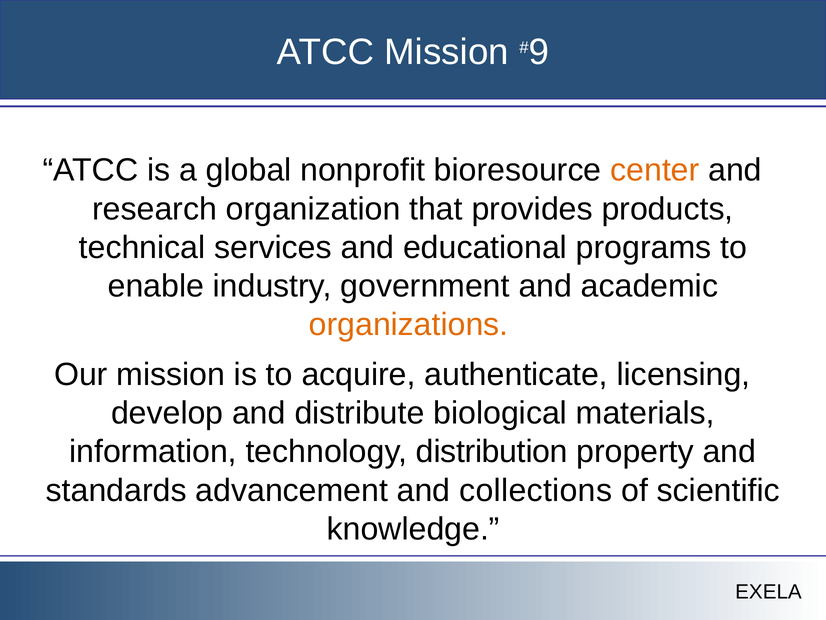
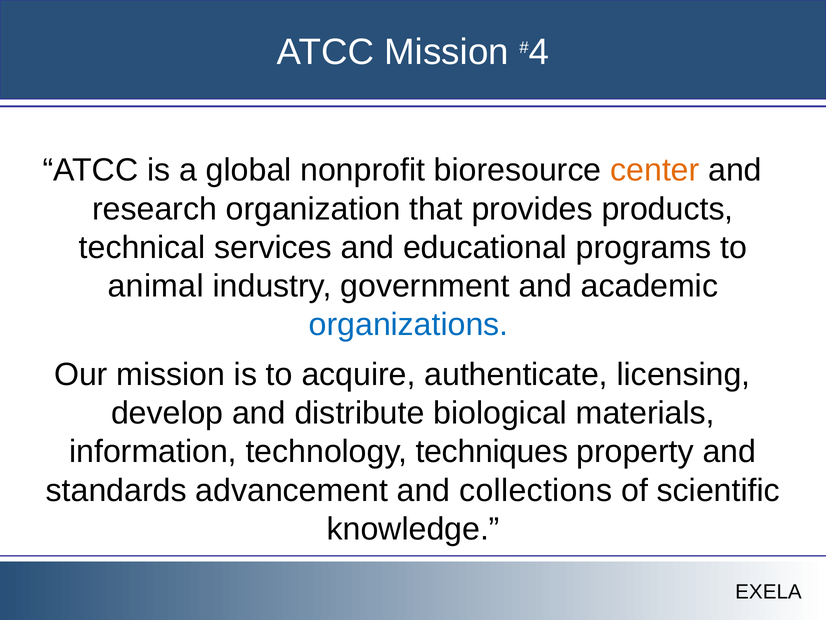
9: 9 -> 4
enable: enable -> animal
organizations colour: orange -> blue
distribution: distribution -> techniques
